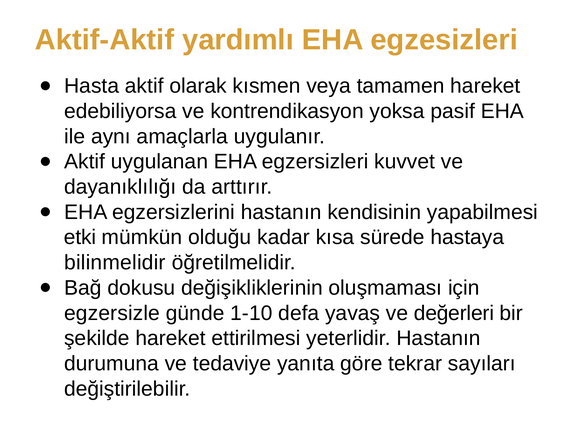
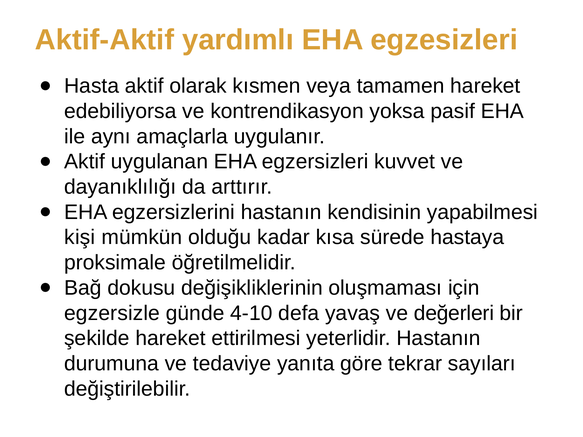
etki: etki -> kişi
bilinmelidir: bilinmelidir -> proksimale
1-10: 1-10 -> 4-10
